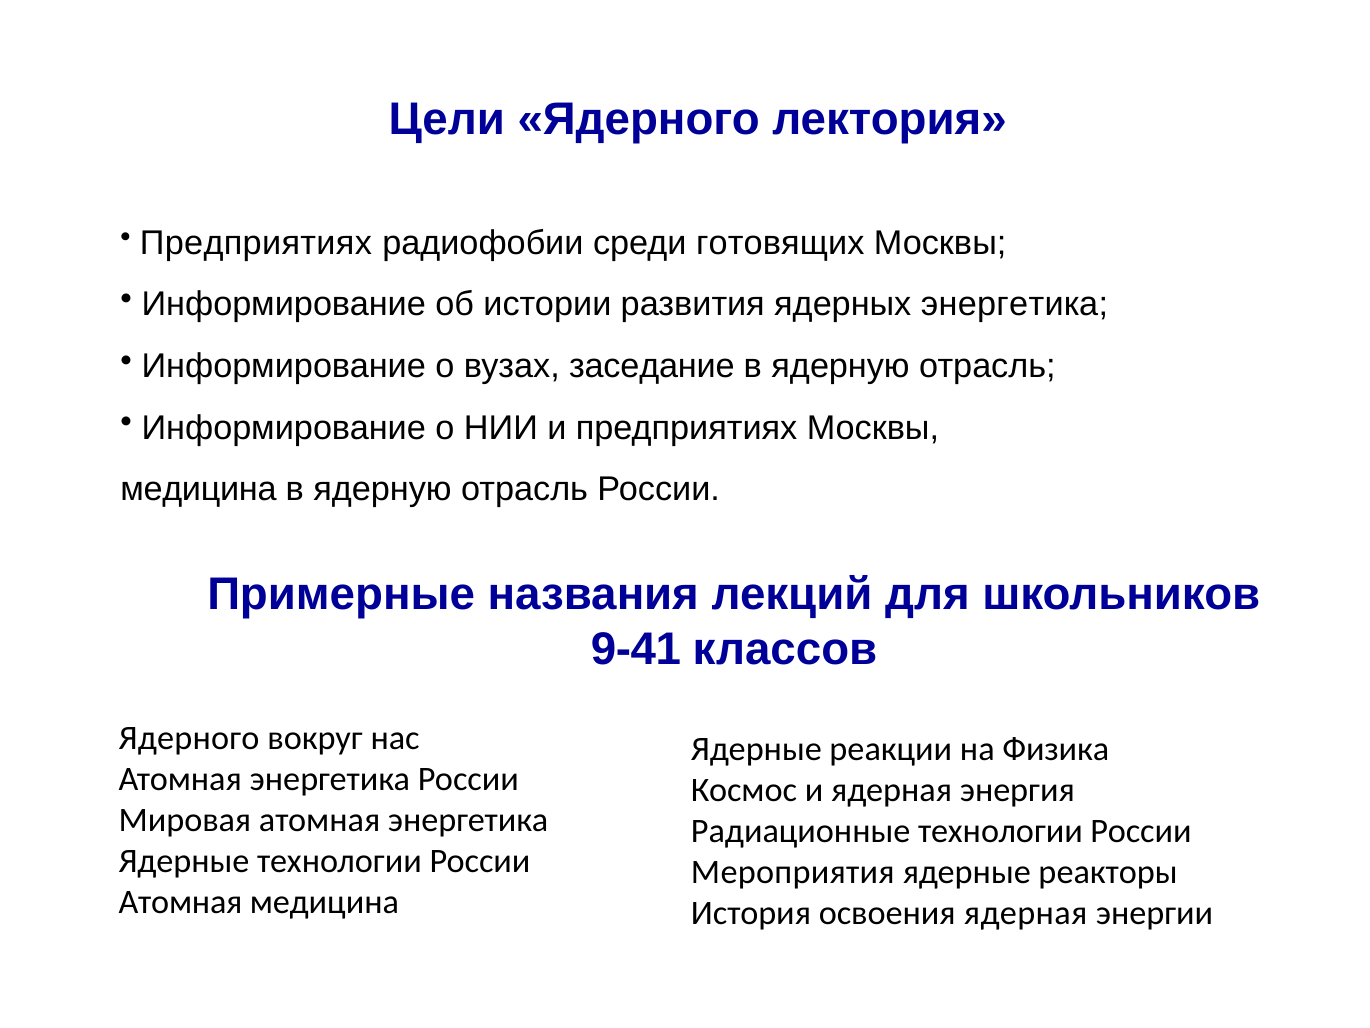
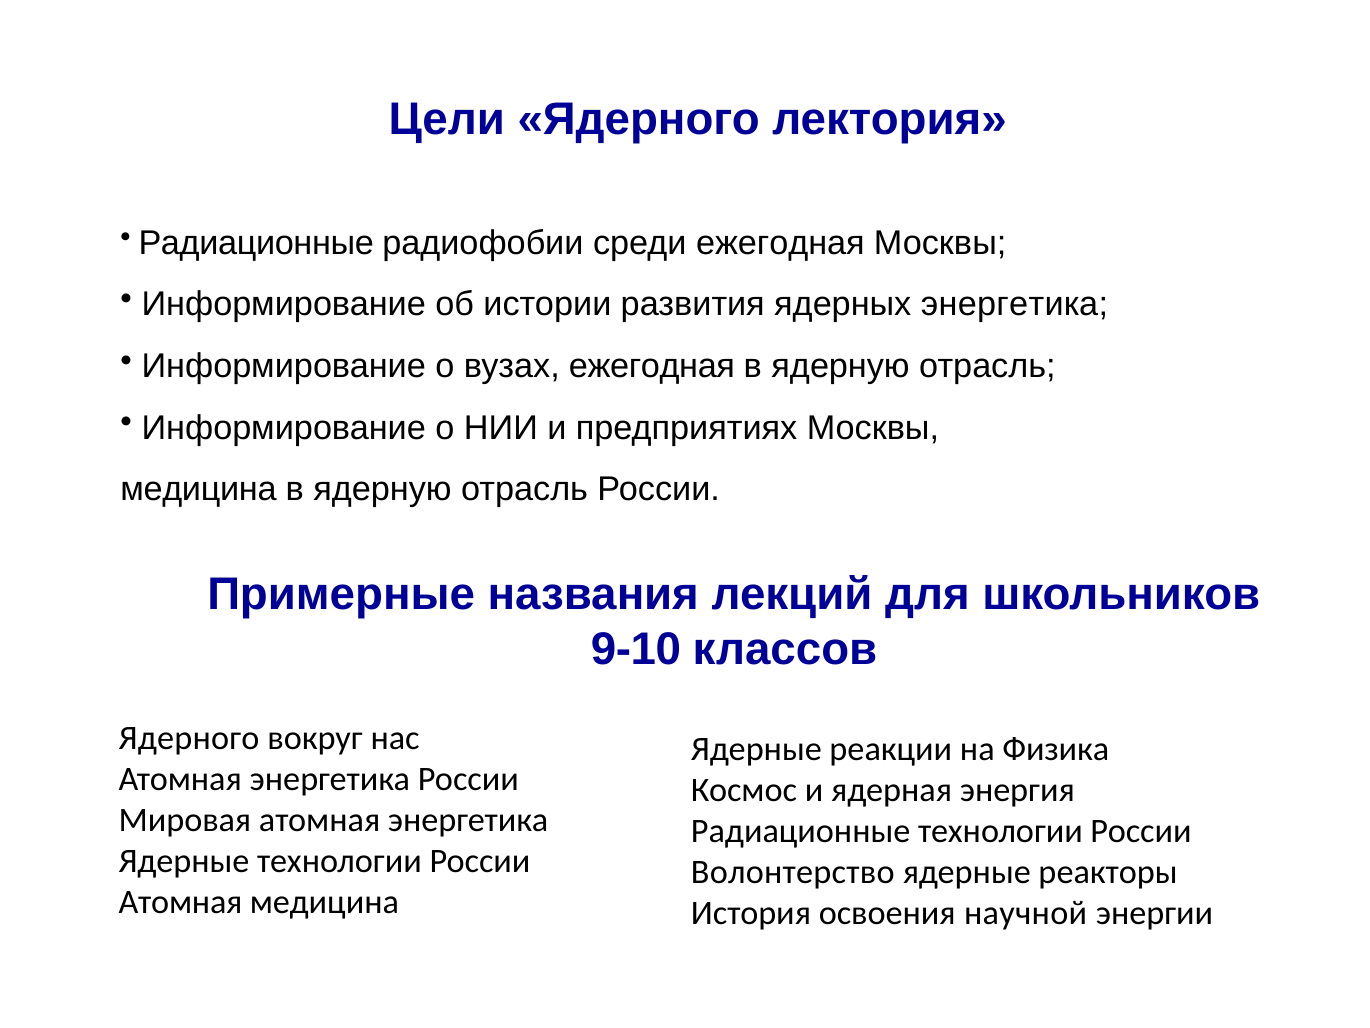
Предприятиях at (256, 243): Предприятиях -> Радиационные
среди готовящих: готовящих -> ежегодная
вузах заседание: заседание -> ежегодная
9-41: 9-41 -> 9-10
Мероприятия: Мероприятия -> Волонтерство
освоения ядерная: ядерная -> научной
